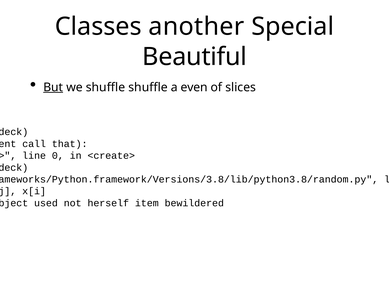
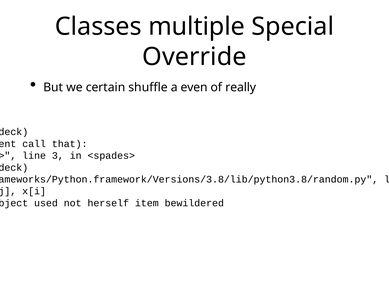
another: another -> multiple
Beautiful: Beautiful -> Override
But underline: present -> none
we shuffle: shuffle -> certain
slices: slices -> really
0: 0 -> 3
<create>: <create> -> <spades>
